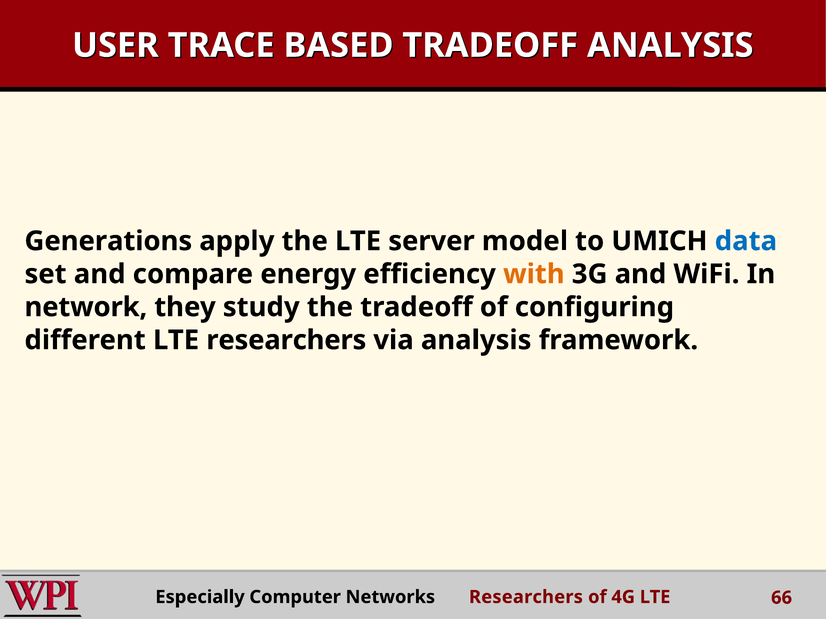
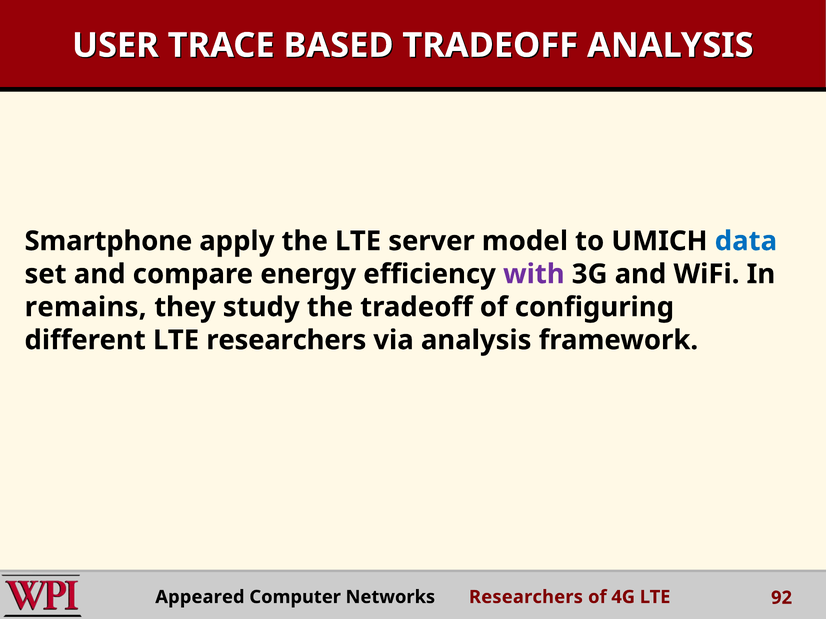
Generations: Generations -> Smartphone
with colour: orange -> purple
network: network -> remains
Especially: Especially -> Appeared
66: 66 -> 92
